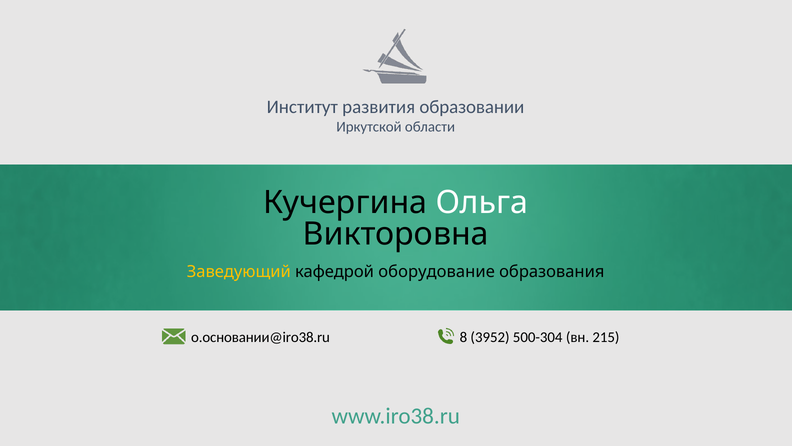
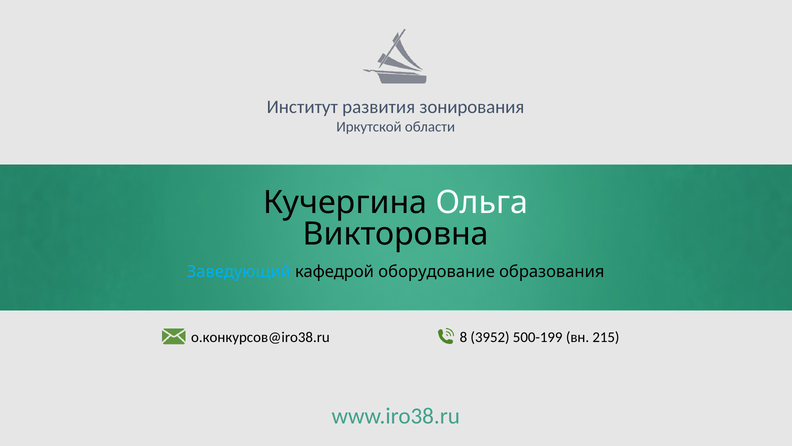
образовании: образовании -> зонирования
Заведующий colour: yellow -> light blue
o.основании@iro38.ru: o.основании@iro38.ru -> o.конкурсов@iro38.ru
500-304: 500-304 -> 500-199
